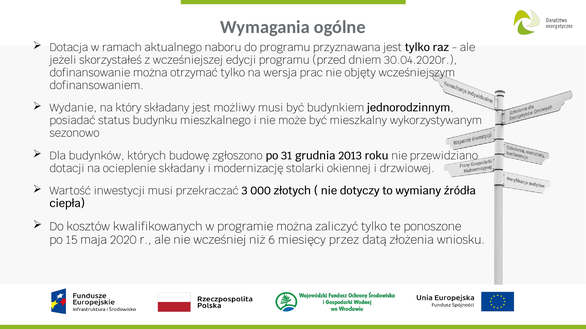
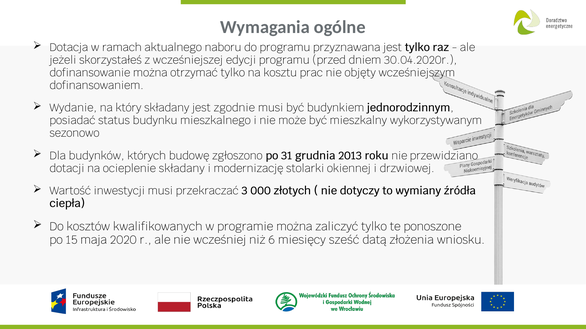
wersja: wersja -> kosztu
możliwy: możliwy -> zgodnie
przez: przez -> sześć
